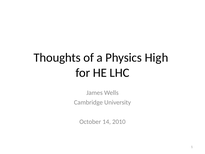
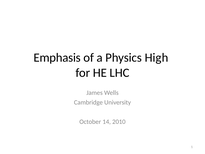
Thoughts: Thoughts -> Emphasis
